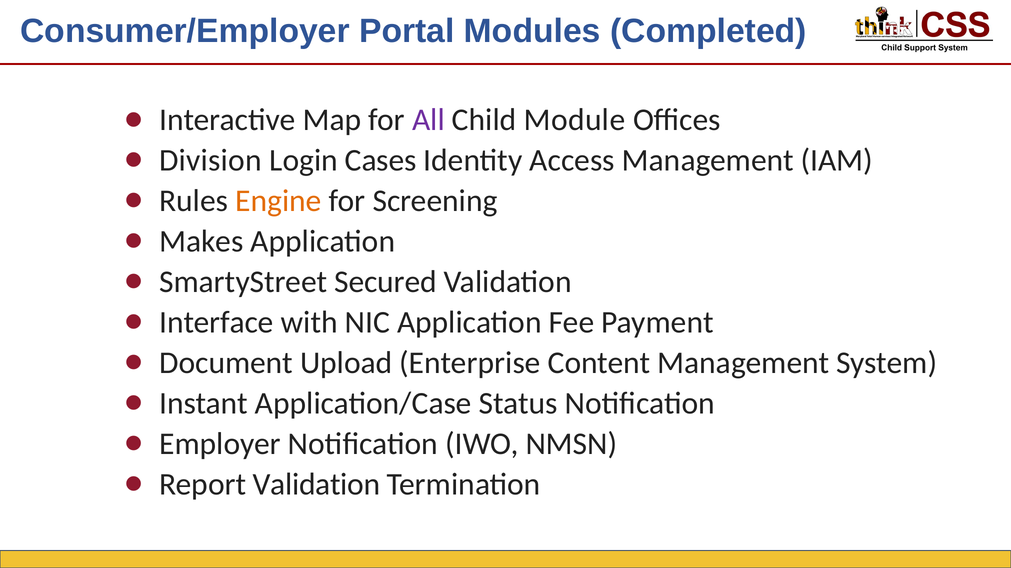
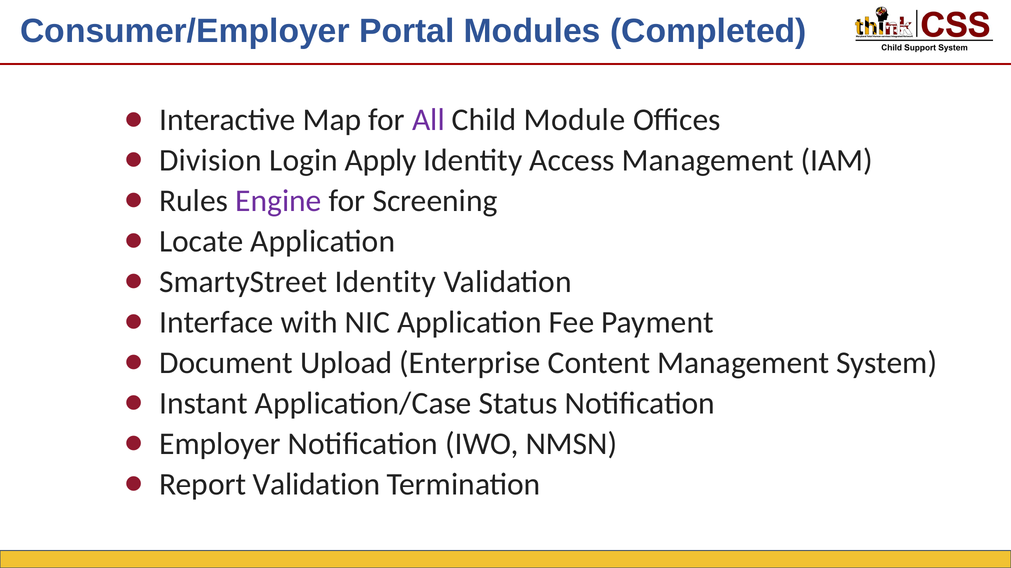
Cases: Cases -> Apply
Engine colour: orange -> purple
Makes: Makes -> Locate
SmartyStreet Secured: Secured -> Identity
